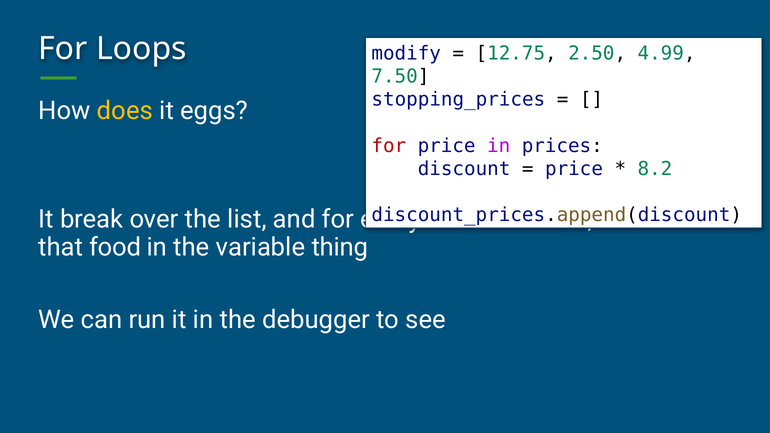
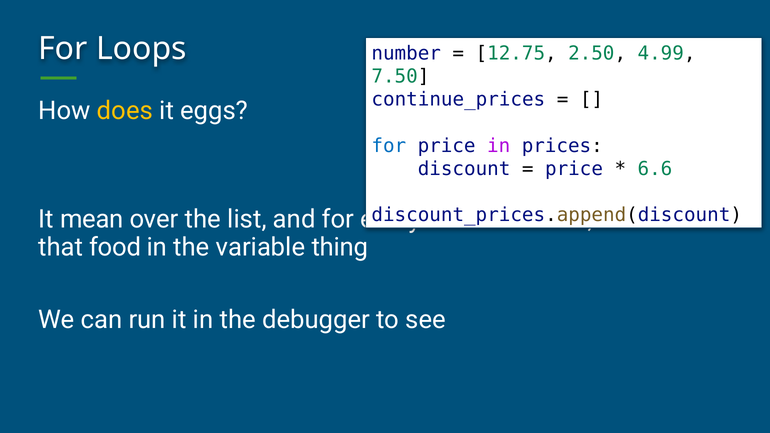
modify: modify -> number
stopping_prices: stopping_prices -> continue_prices
for at (389, 146) colour: red -> blue
8.2: 8.2 -> 6.6
break: break -> mean
